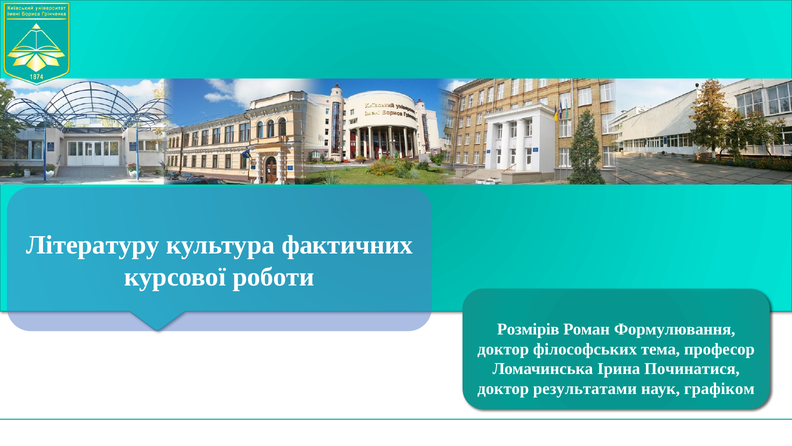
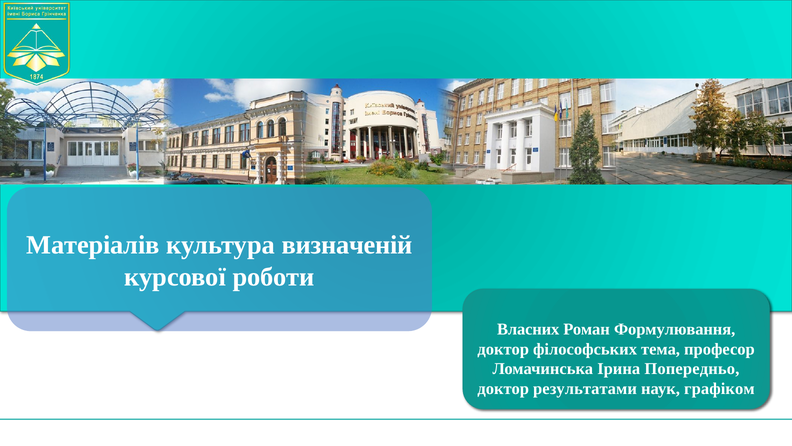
Літературу: Літературу -> Матеріалів
фактичних: фактичних -> визначеній
Розмірів: Розмірів -> Власних
Починатися: Починатися -> Попередньо
